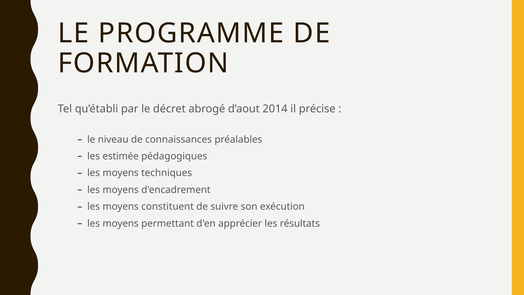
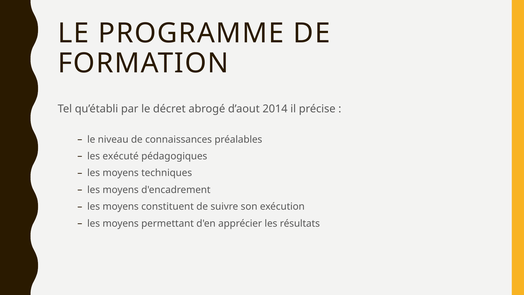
estimée: estimée -> exécuté
